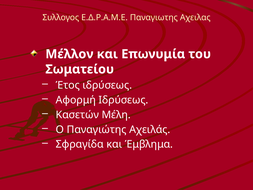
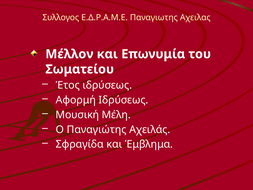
Κασετών: Κασετών -> Μουσική
